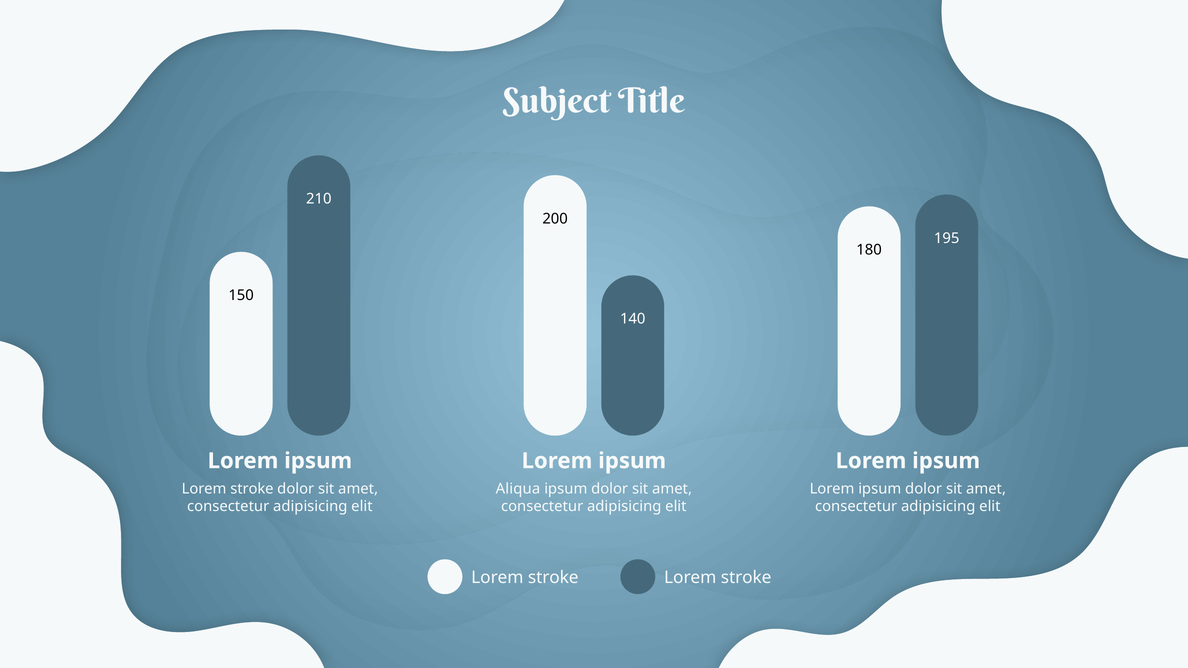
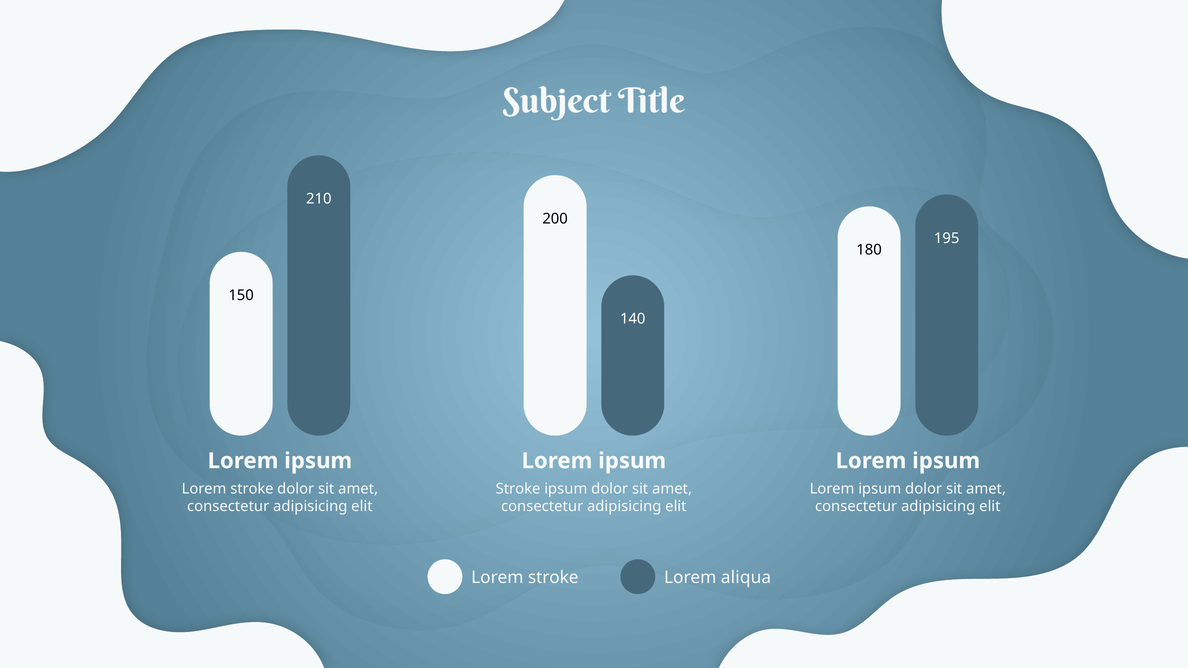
Aliqua at (518, 489): Aliqua -> Stroke
stroke at (746, 578): stroke -> aliqua
